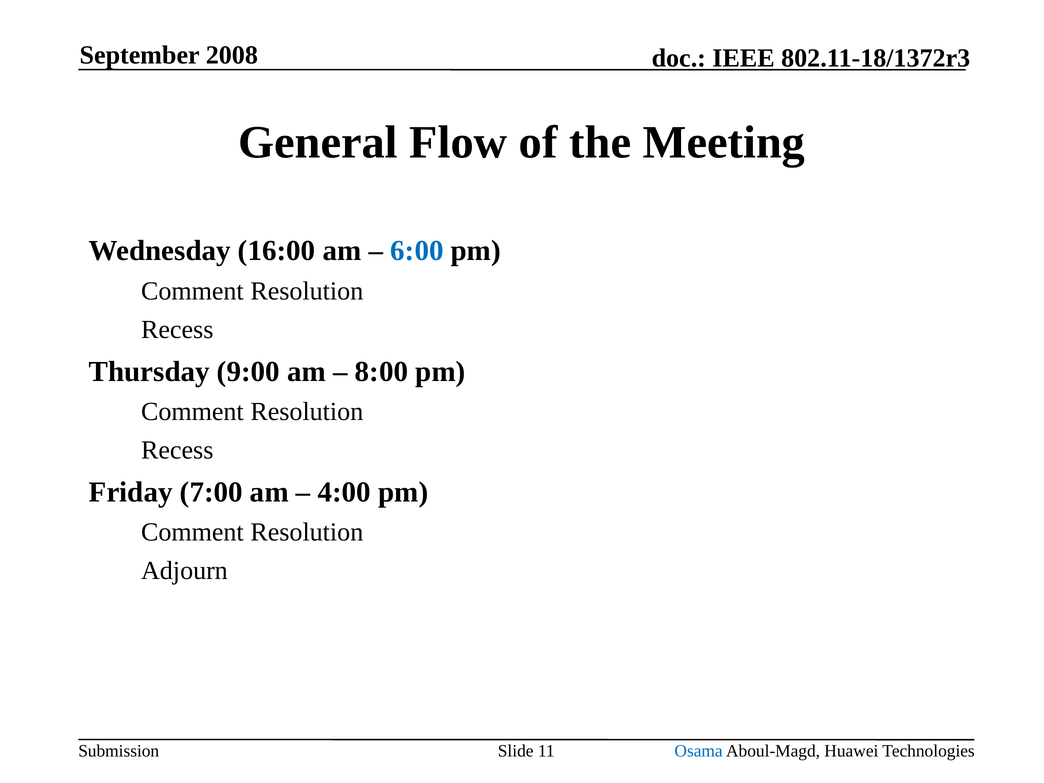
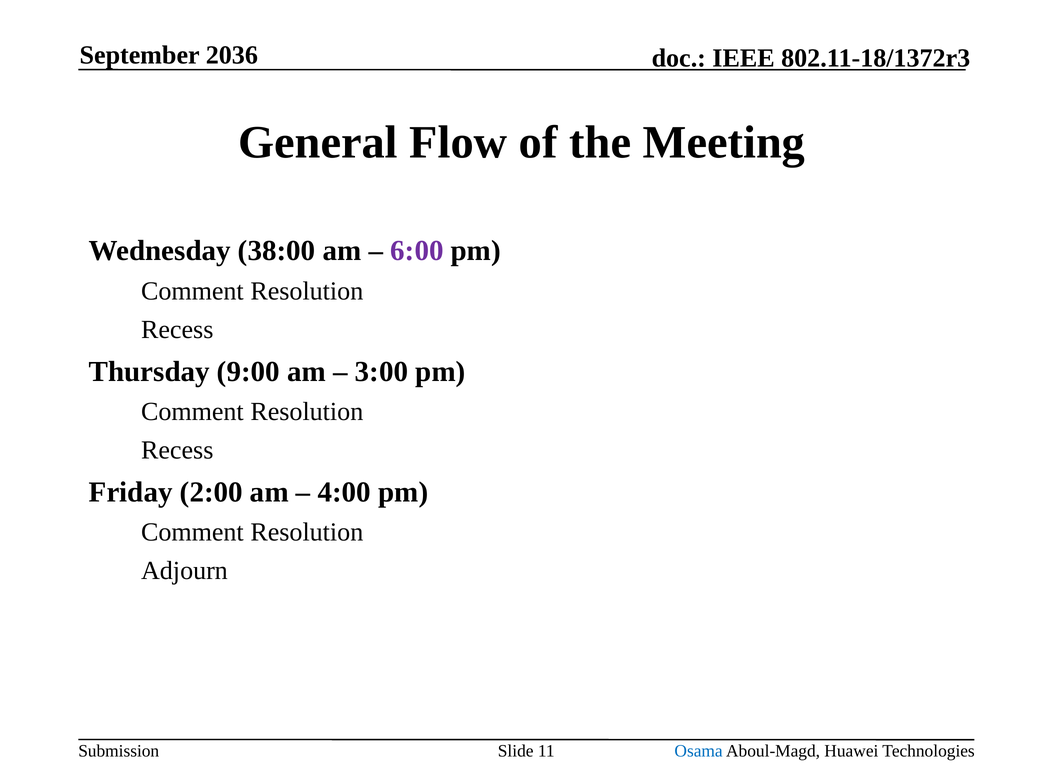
2008: 2008 -> 2036
16:00: 16:00 -> 38:00
6:00 colour: blue -> purple
8:00: 8:00 -> 3:00
7:00: 7:00 -> 2:00
